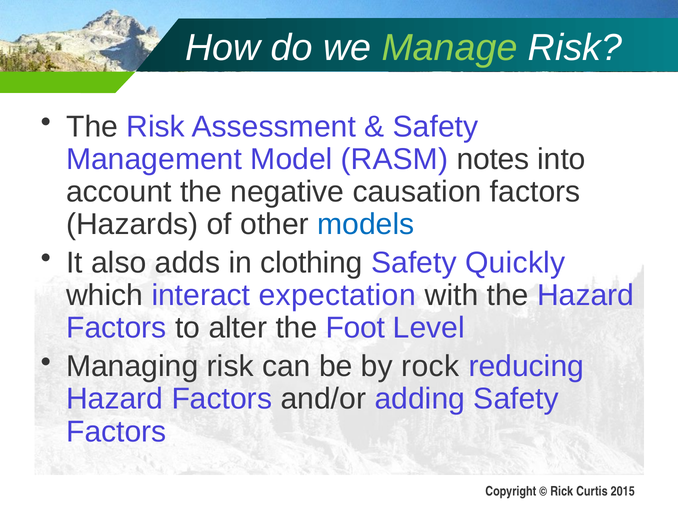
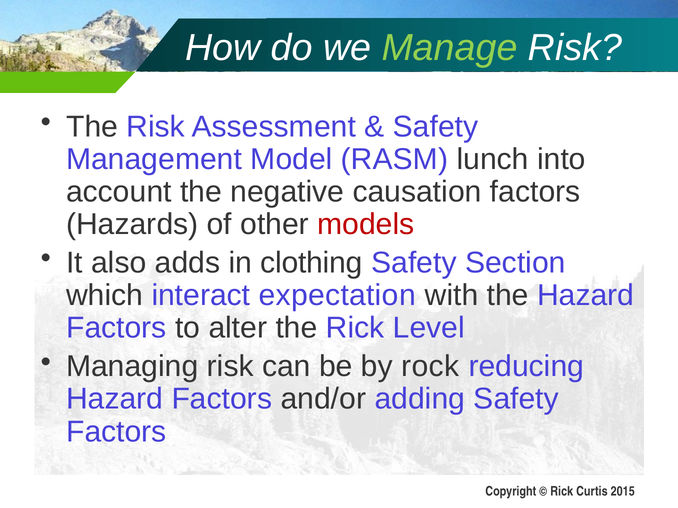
notes: notes -> lunch
models colour: blue -> red
Quickly: Quickly -> Section
the Foot: Foot -> Rick
